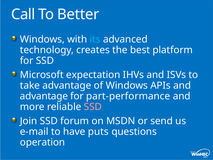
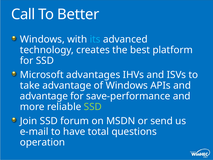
expectation: expectation -> advantages
part-performance: part-performance -> save-performance
SSD at (93, 107) colour: pink -> light green
puts: puts -> total
